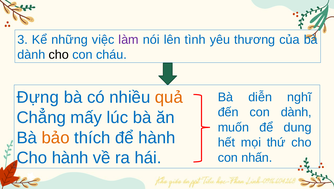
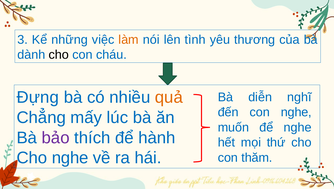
làm colour: purple -> orange
con dành: dành -> nghe
để dung: dung -> nghe
bảo colour: orange -> purple
Cho hành: hành -> nghe
nhấn: nhấn -> thăm
